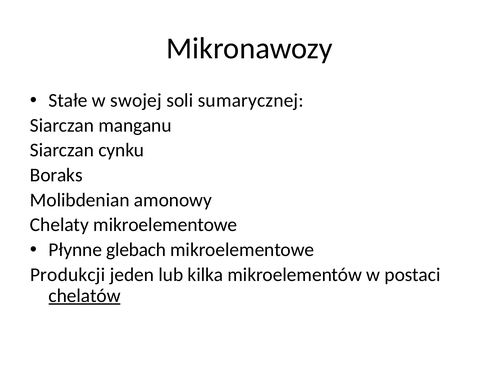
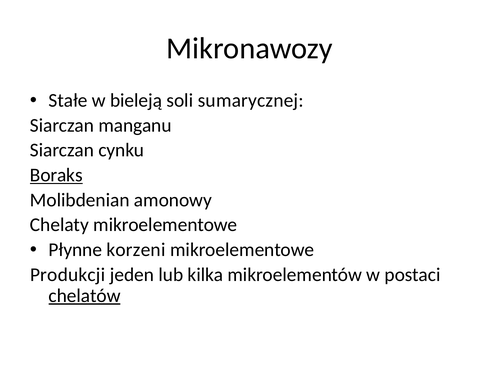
swojej: swojej -> bieleją
Boraks underline: none -> present
glebach: glebach -> korzeni
